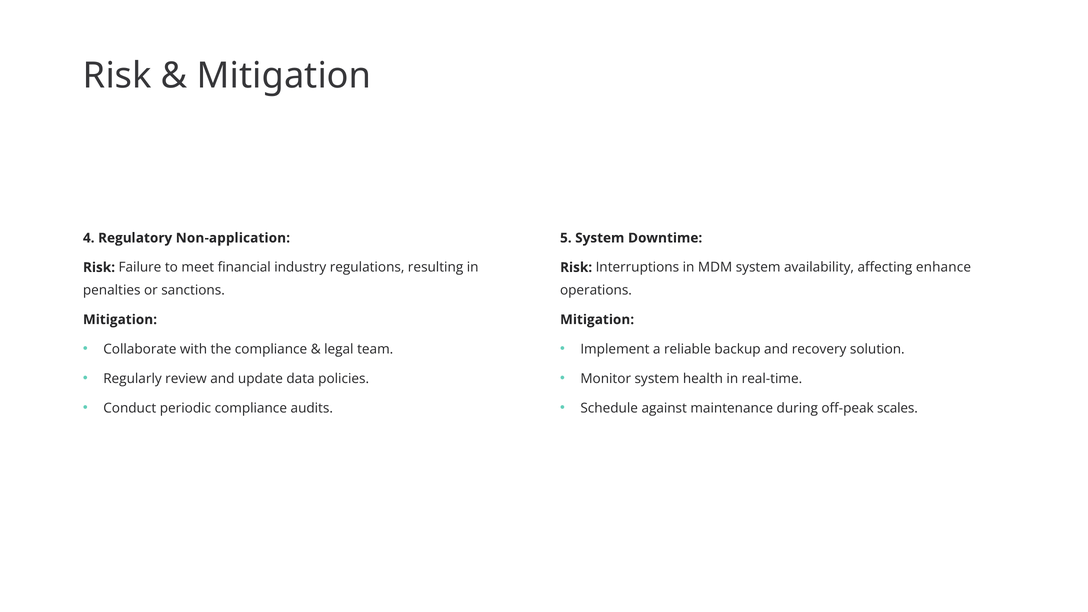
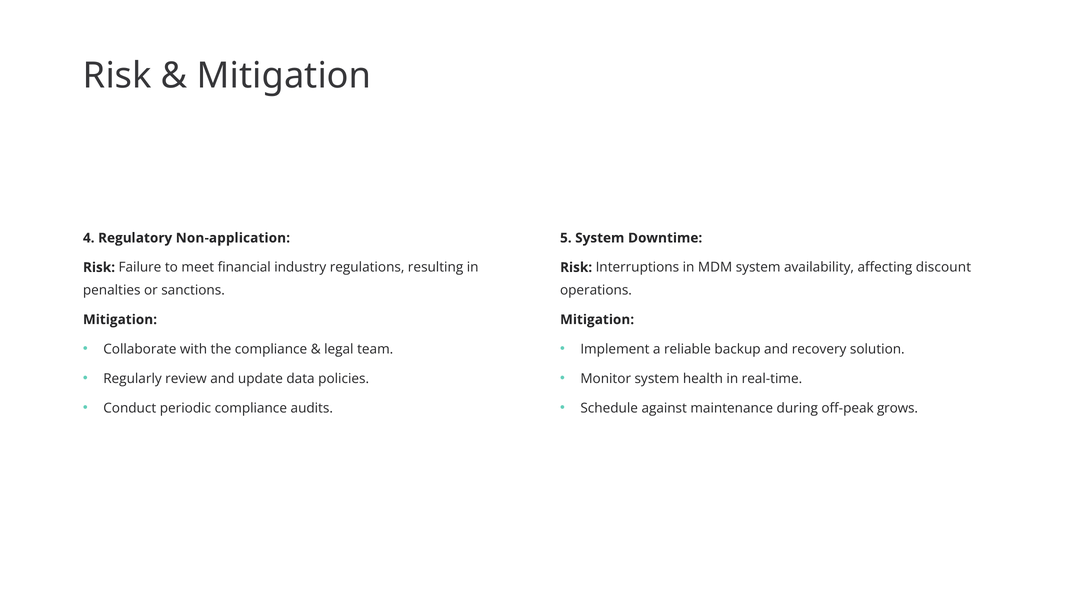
enhance: enhance -> discount
scales: scales -> grows
